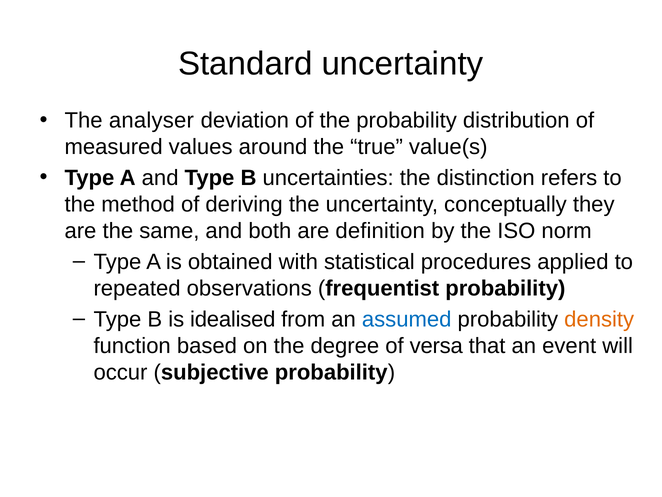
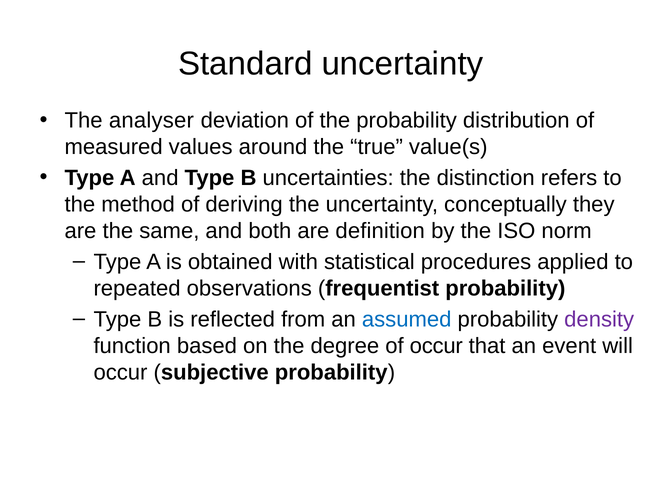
idealised: idealised -> reflected
density colour: orange -> purple
of versa: versa -> occur
